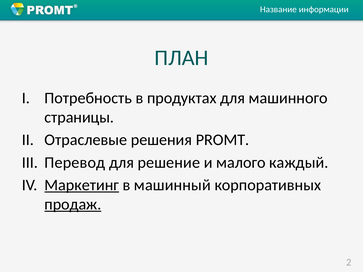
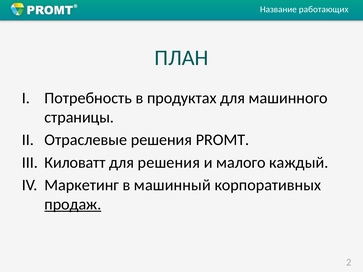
информации: информации -> работающих
Перевод: Перевод -> Киловатт
для решение: решение -> решения
Маркетинг underline: present -> none
